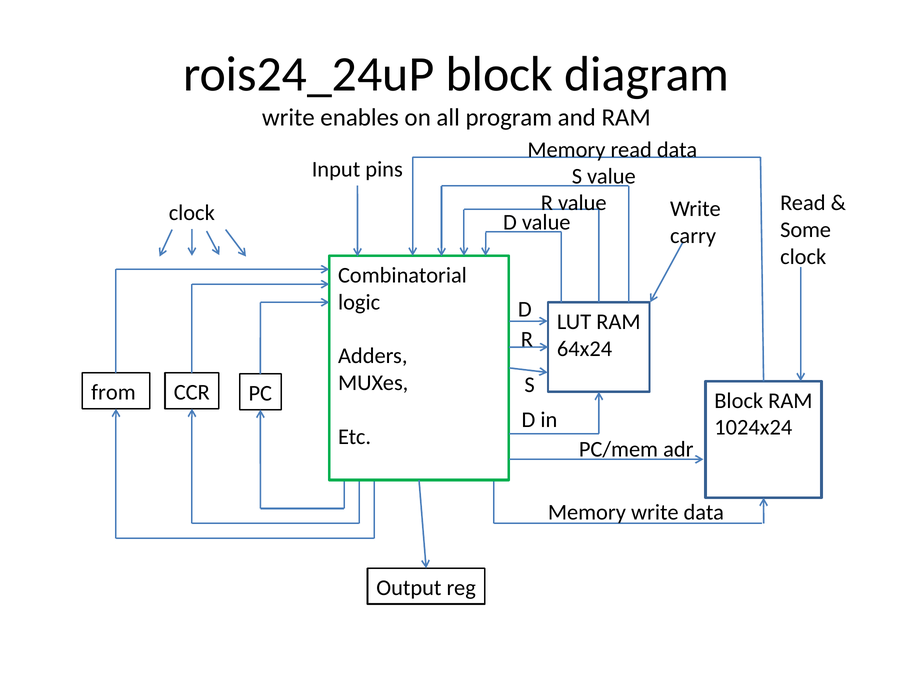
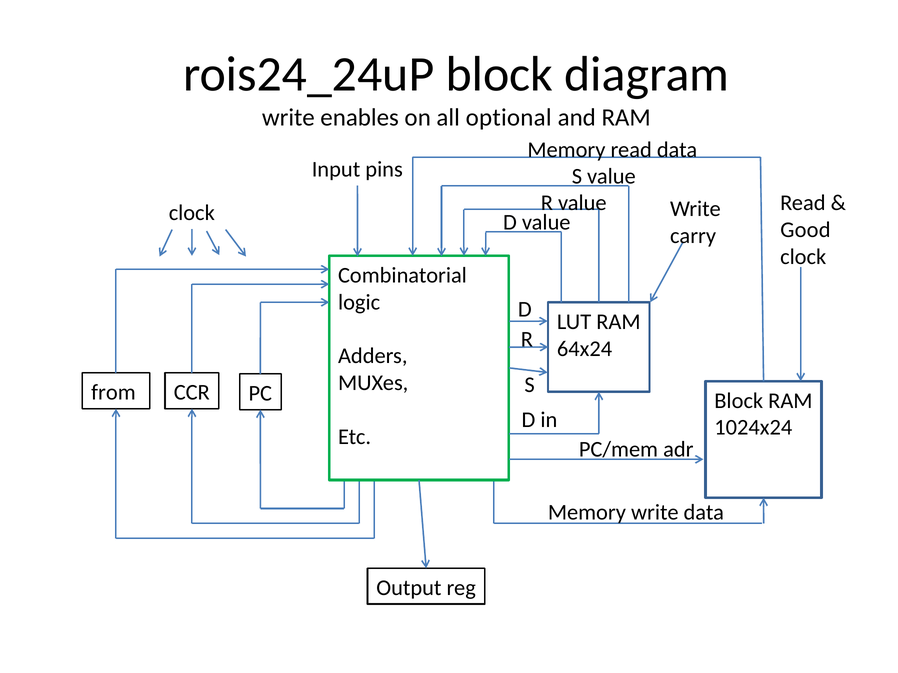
program: program -> optional
Some: Some -> Good
